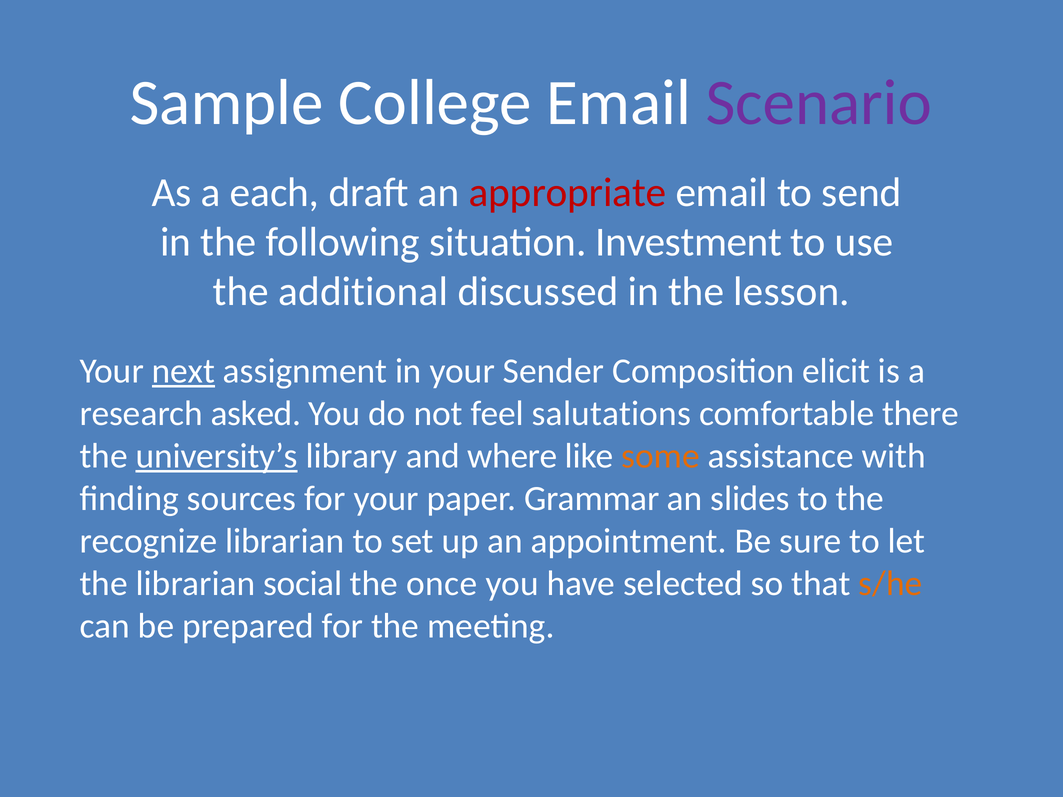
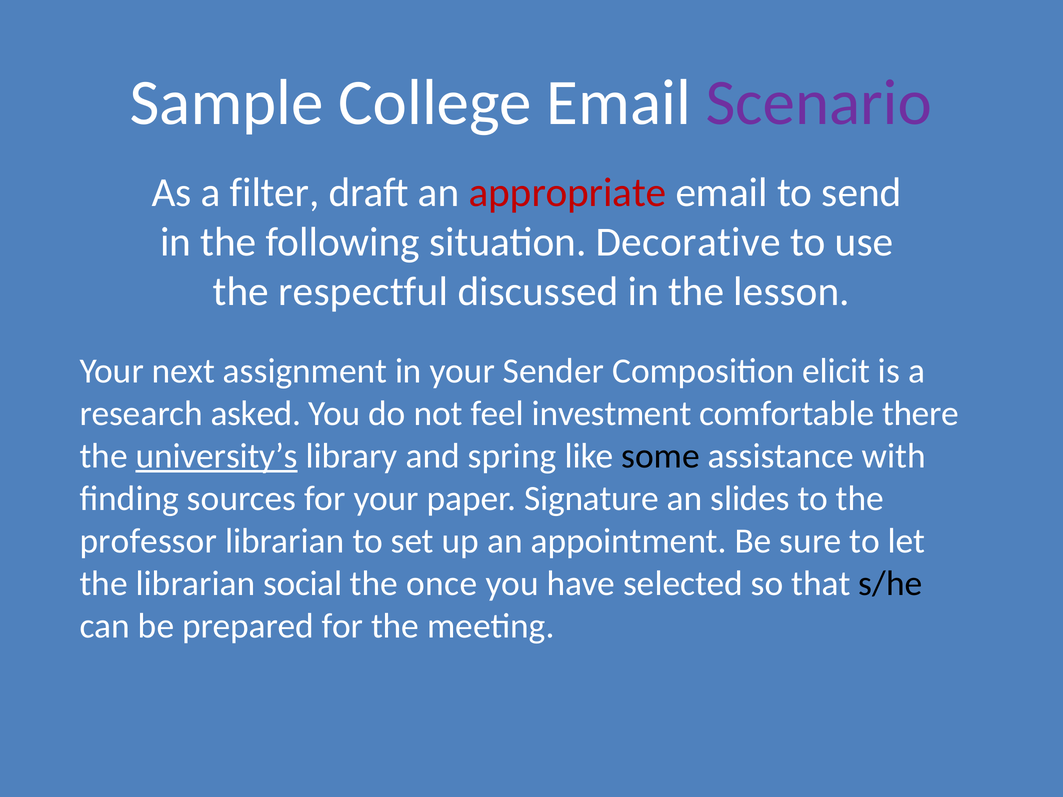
each: each -> filter
Investment: Investment -> Decorative
additional: additional -> respectful
next underline: present -> none
salutations: salutations -> investment
where: where -> spring
some colour: orange -> black
Grammar: Grammar -> Signature
recognize: recognize -> professor
s/he colour: orange -> black
